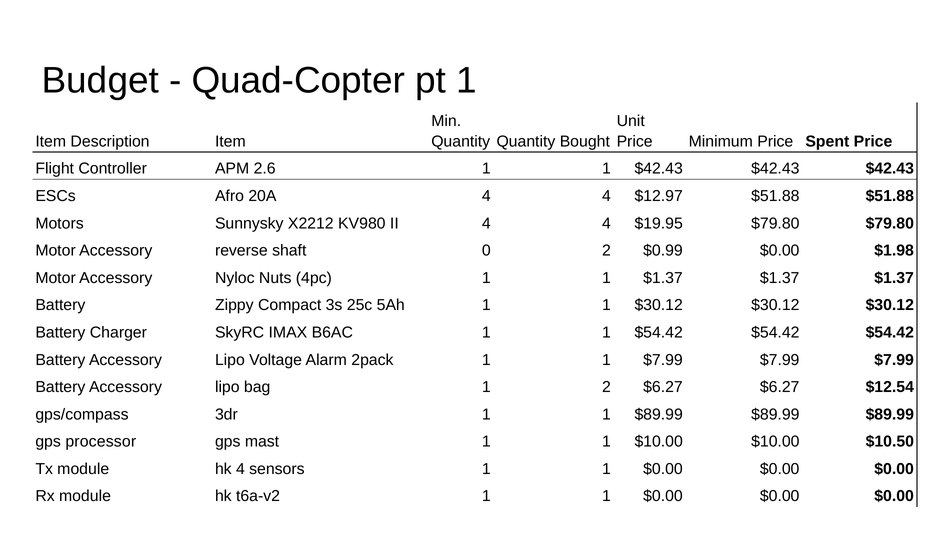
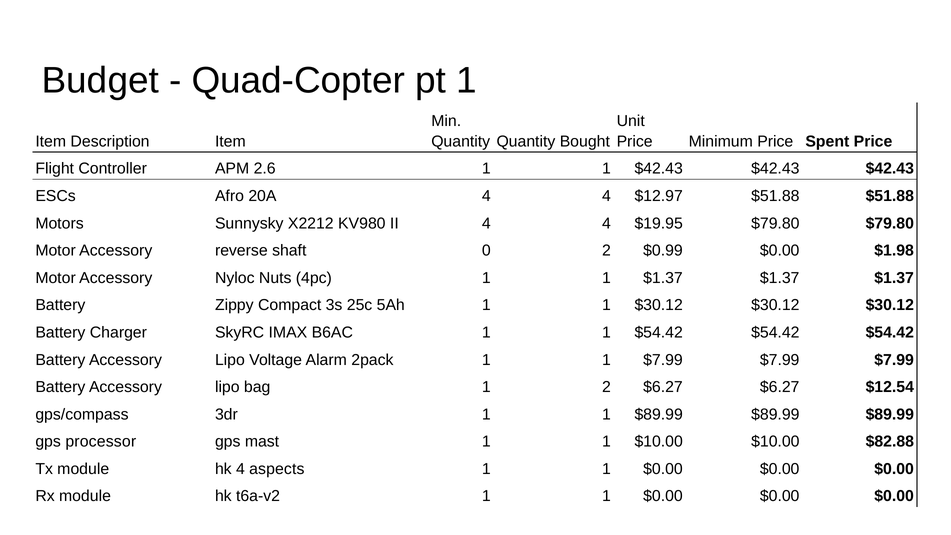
$10.50: $10.50 -> $82.88
sensors: sensors -> aspects
